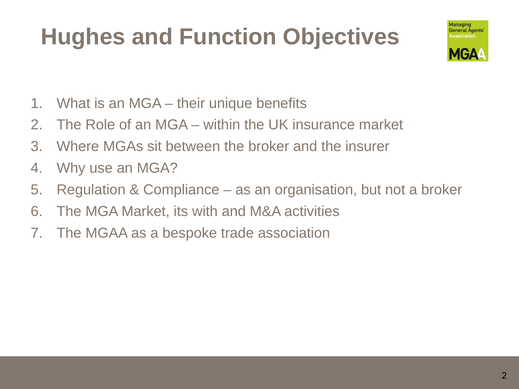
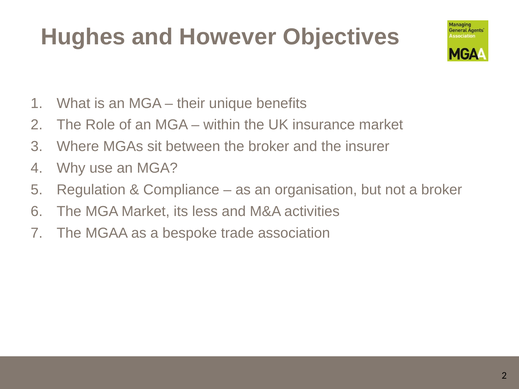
Function: Function -> However
with: with -> less
